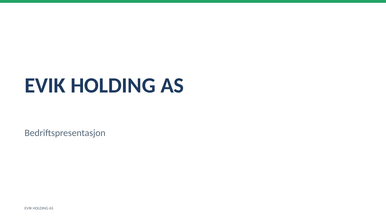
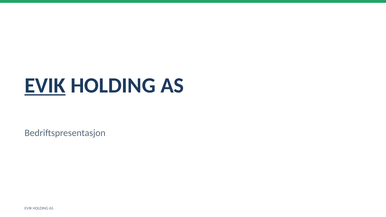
EVIK at (45, 86) underline: none -> present
